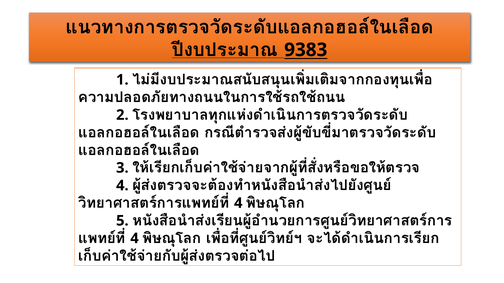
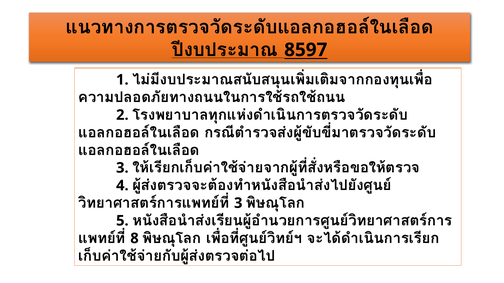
9383: 9383 -> 8597
4 at (238, 203): 4 -> 3
4 at (134, 239): 4 -> 8
